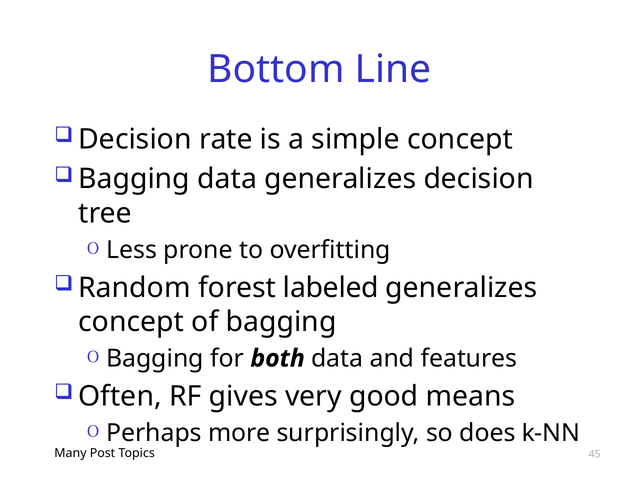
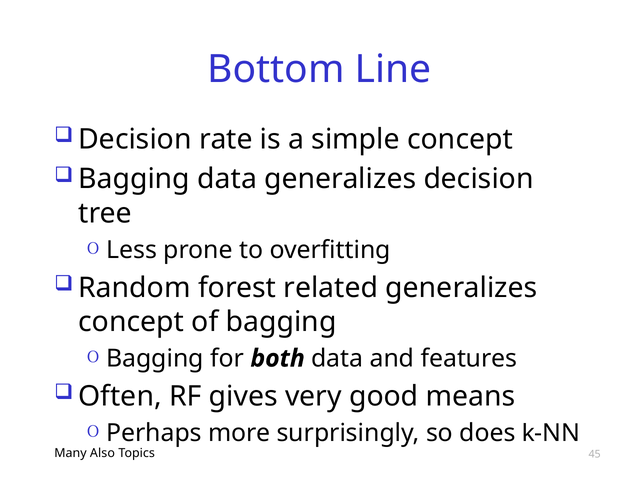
labeled: labeled -> related
Post: Post -> Also
